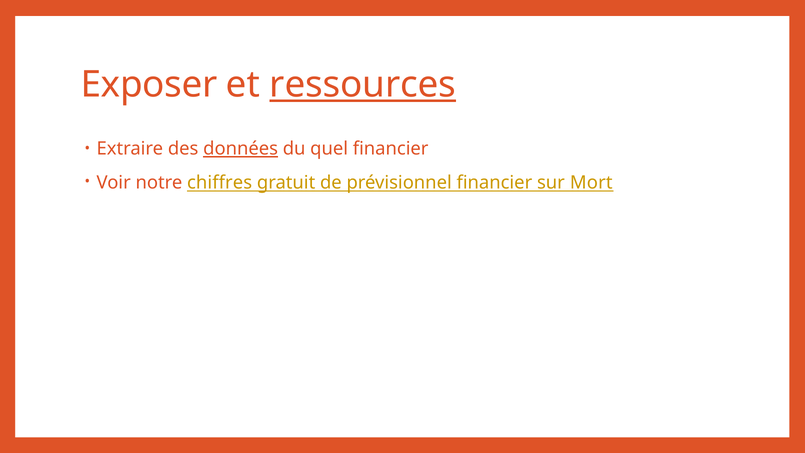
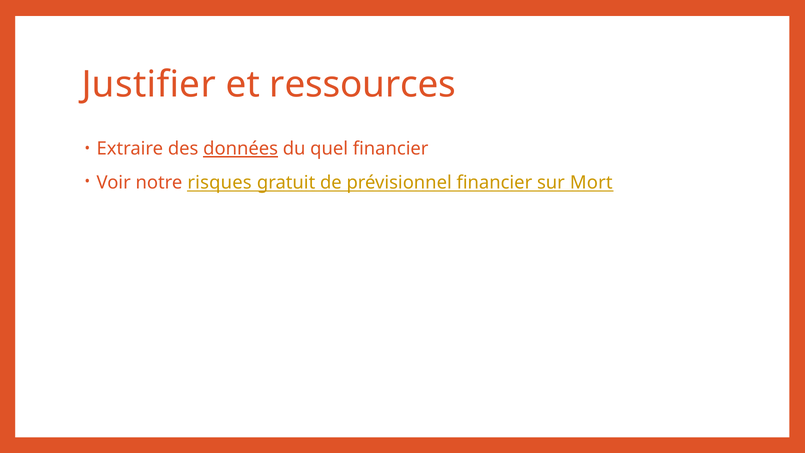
Exposer: Exposer -> Justifier
ressources underline: present -> none
chiffres: chiffres -> risques
